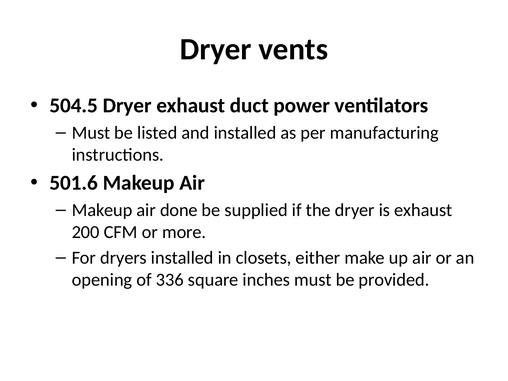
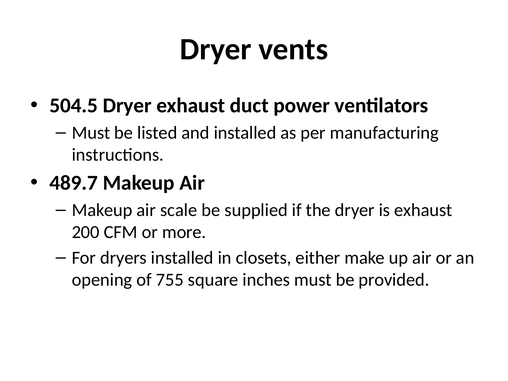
501.6: 501.6 -> 489.7
done: done -> scale
336: 336 -> 755
